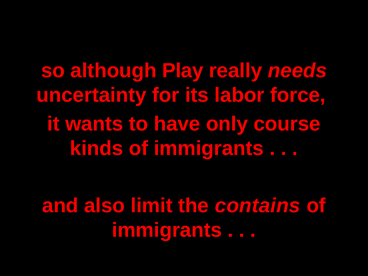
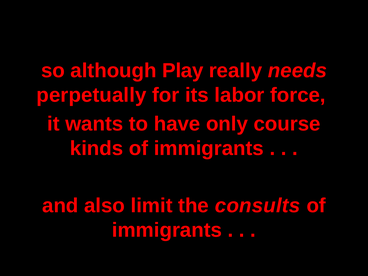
uncertainty: uncertainty -> perpetually
contains: contains -> consults
